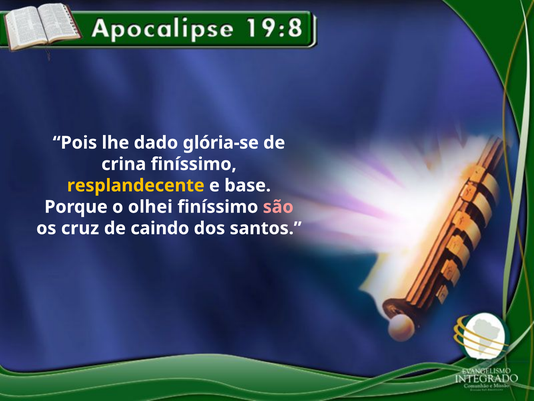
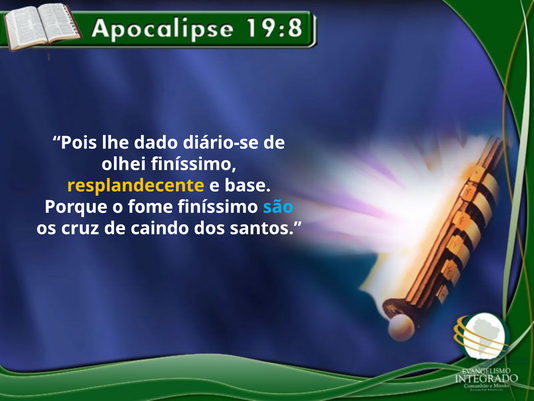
glória-se: glória-se -> diário-se
crina: crina -> olhei
olhei: olhei -> fome
são colour: pink -> light blue
